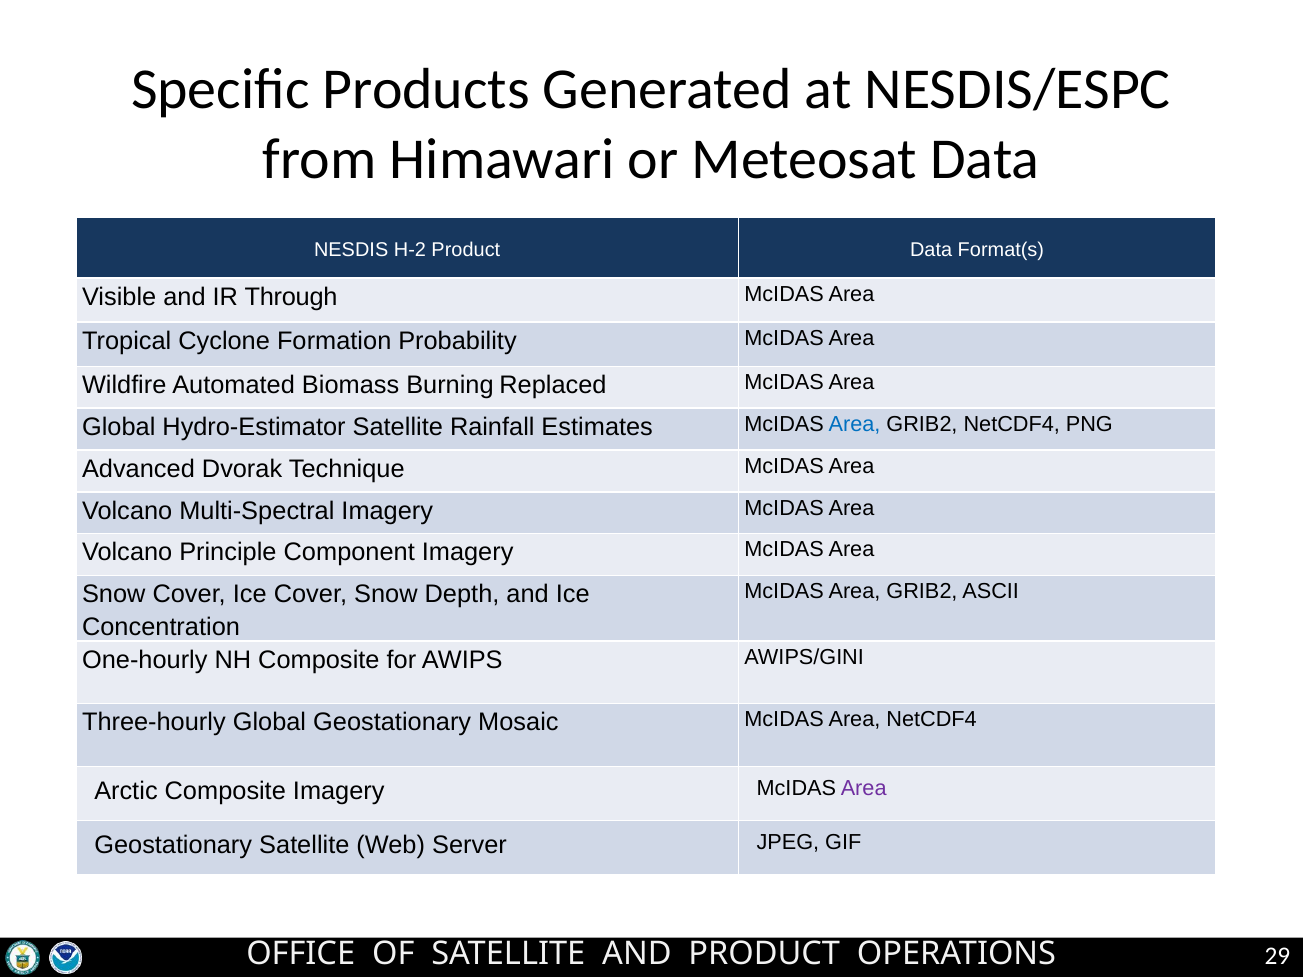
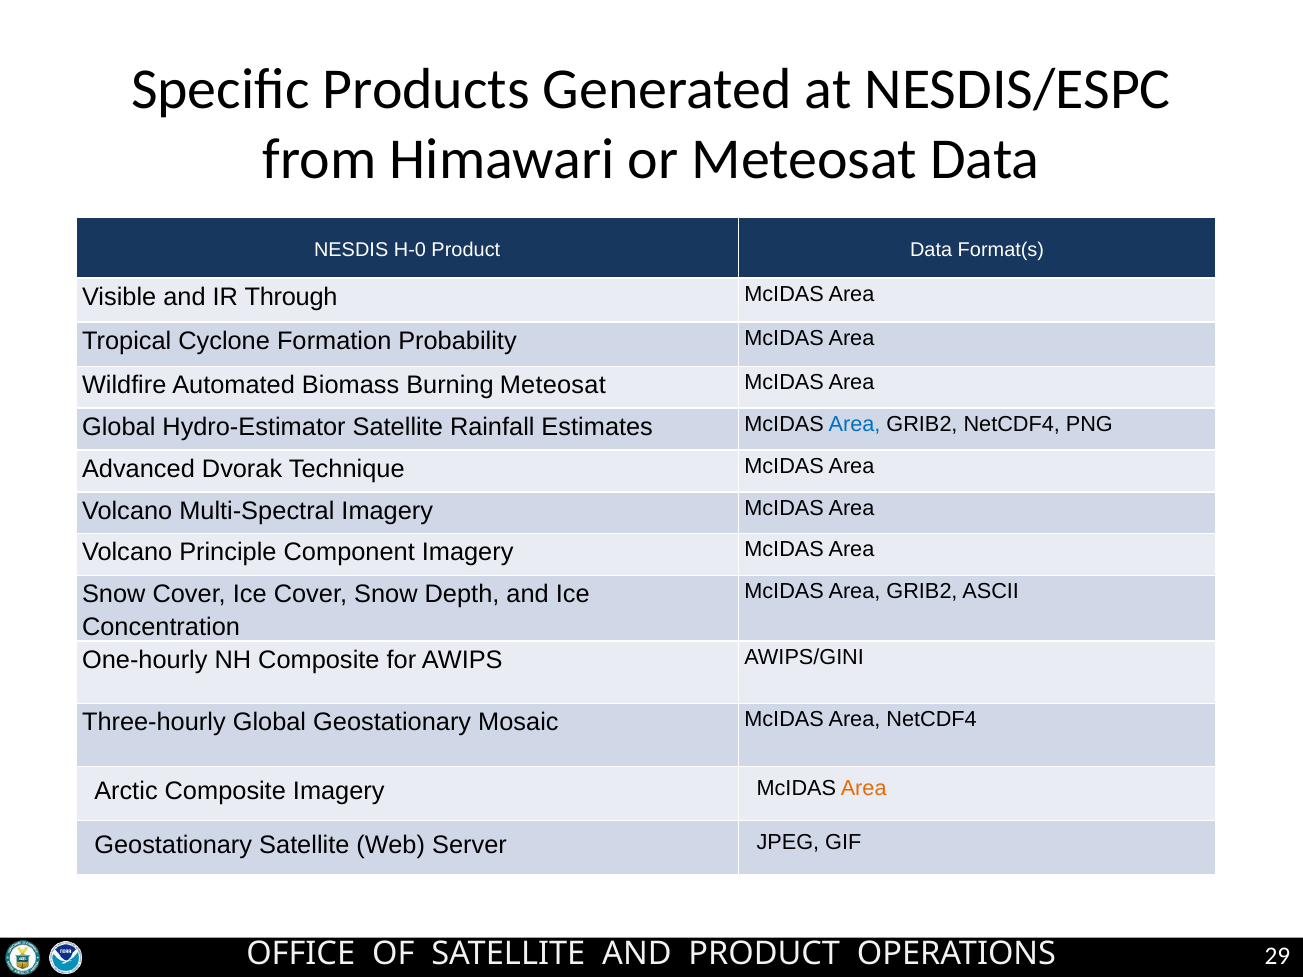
H-2: H-2 -> H-0
Burning Replaced: Replaced -> Meteosat
Area at (864, 788) colour: purple -> orange
